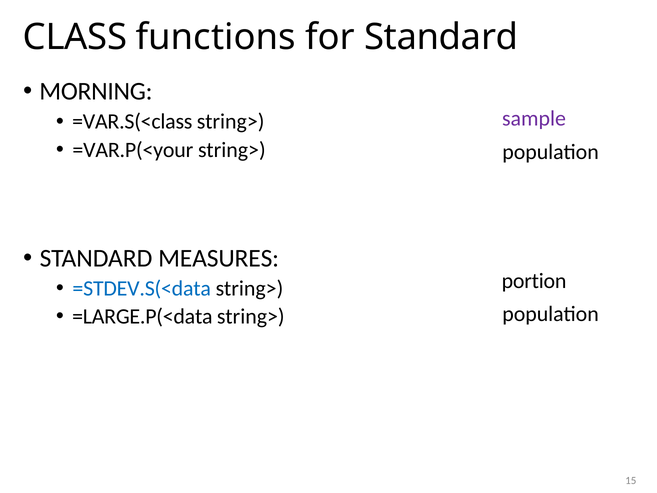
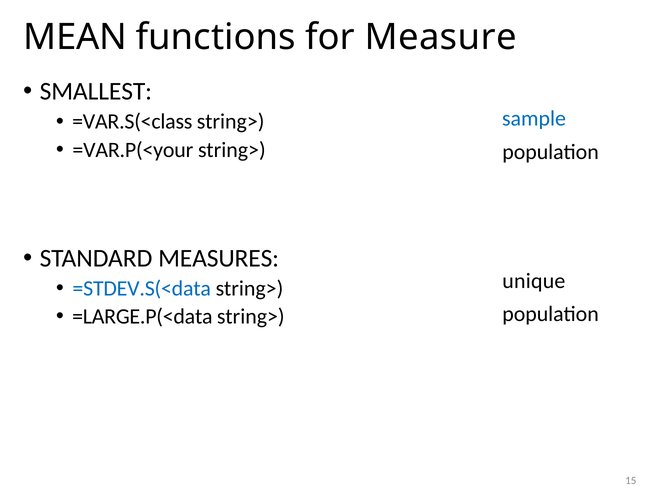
CLASS: CLASS -> MEAN
for Standard: Standard -> Measure
MORNING: MORNING -> SMALLEST
sample colour: purple -> blue
portion: portion -> unique
